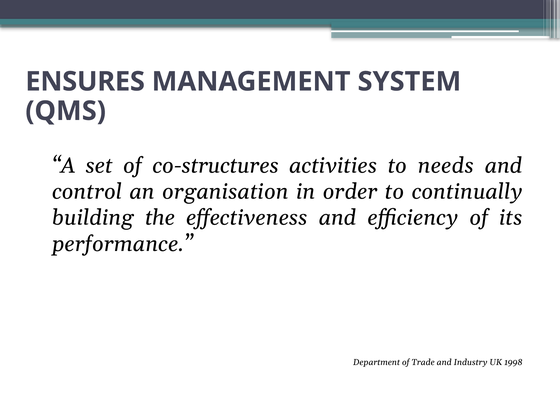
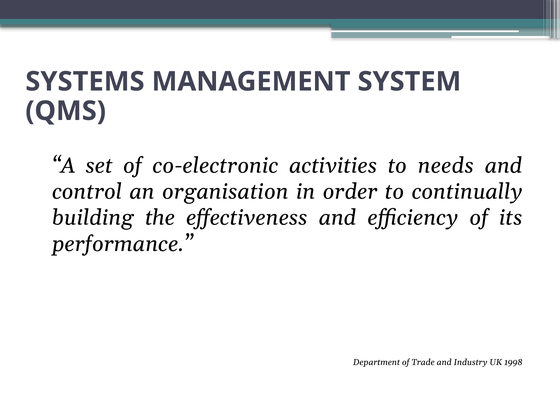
ENSURES: ENSURES -> SYSTEMS
co-structures: co-structures -> co-electronic
